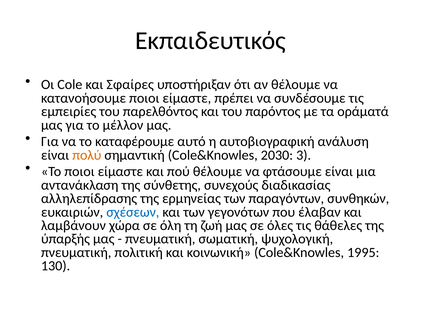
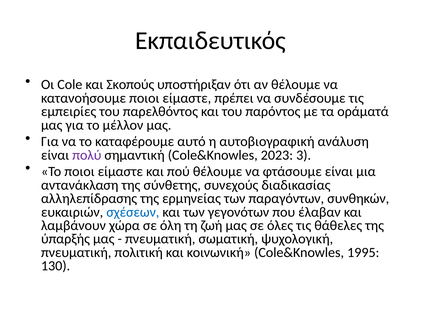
Σφαίρες: Σφαίρες -> Σκοπούς
πολύ colour: orange -> purple
2030: 2030 -> 2023
